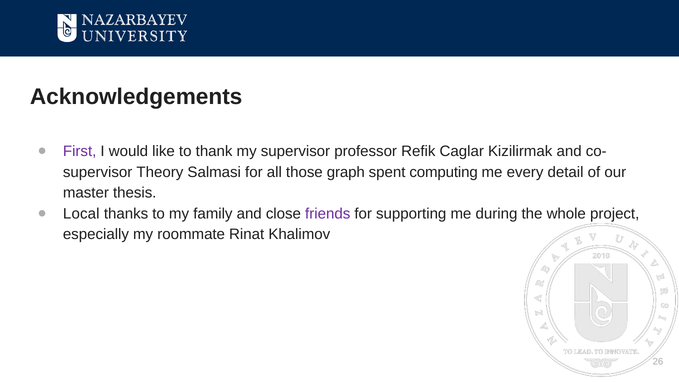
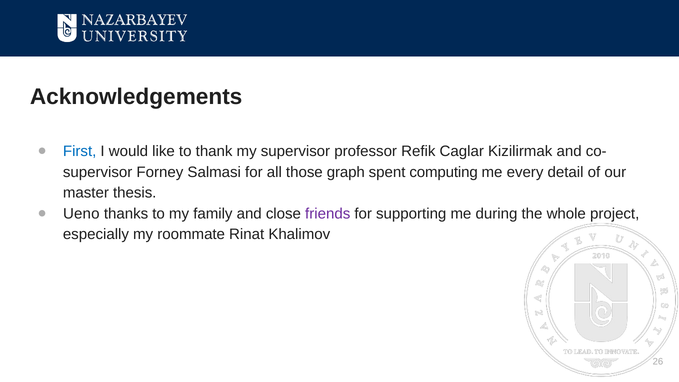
First colour: purple -> blue
Theory: Theory -> Forney
Local: Local -> Ueno
